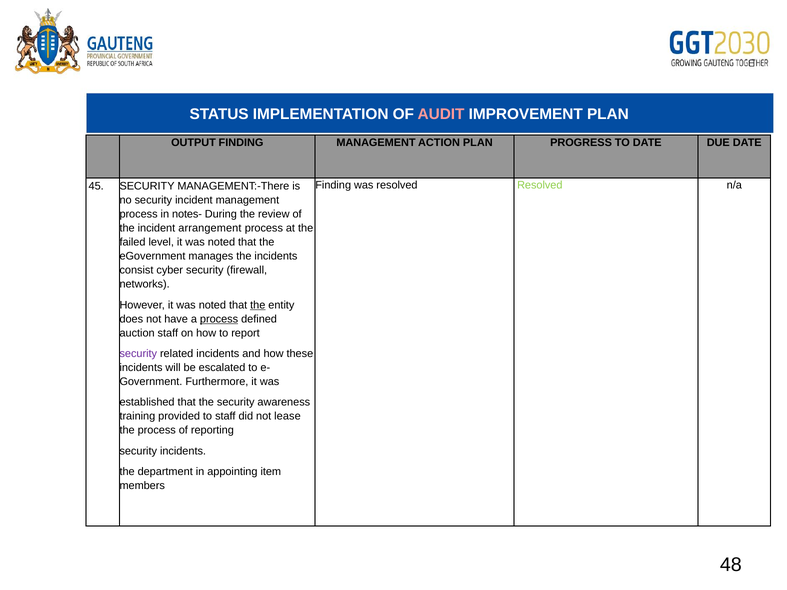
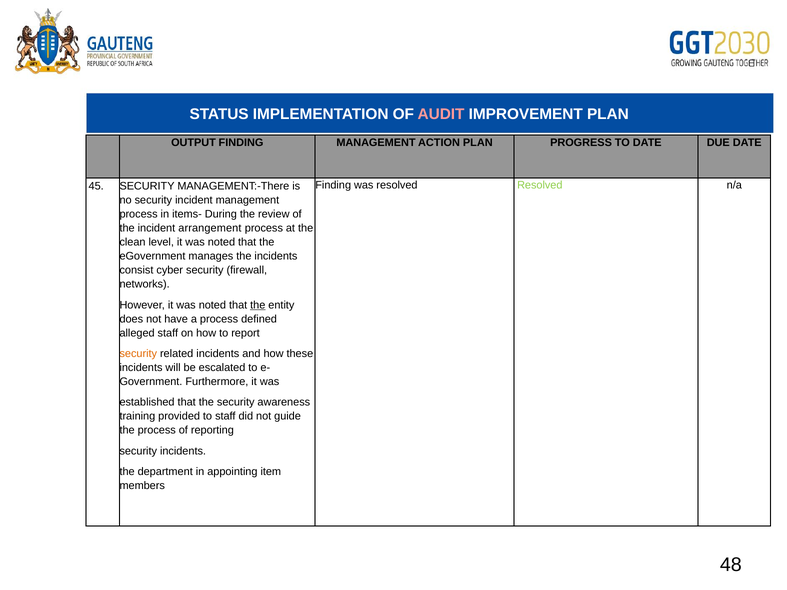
notes-: notes- -> items-
failed: failed -> clean
process at (219, 319) underline: present -> none
auction: auction -> alleged
security at (138, 354) colour: purple -> orange
lease: lease -> guide
